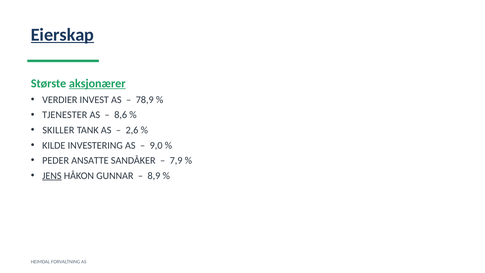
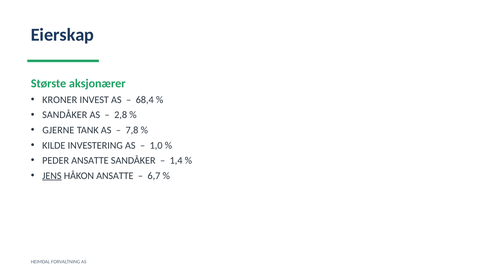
Eierskap underline: present -> none
aksjonærer underline: present -> none
VERDIER: VERDIER -> KRONER
78,9: 78,9 -> 68,4
TJENESTER at (65, 115): TJENESTER -> SANDÅKER
8,6: 8,6 -> 2,8
SKILLER: SKILLER -> GJERNE
2,6: 2,6 -> 7,8
9,0: 9,0 -> 1,0
7,9: 7,9 -> 1,4
HÅKON GUNNAR: GUNNAR -> ANSATTE
8,9: 8,9 -> 6,7
